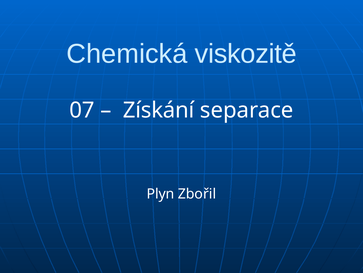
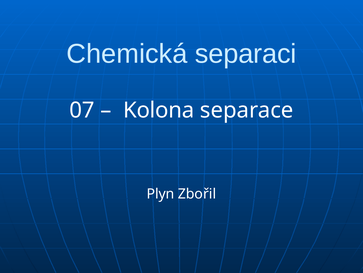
viskozitě: viskozitě -> separaci
Získání: Získání -> Kolona
